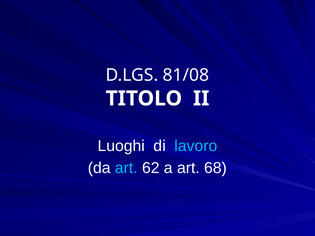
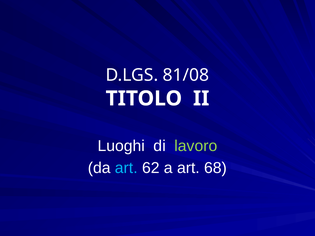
lavoro colour: light blue -> light green
